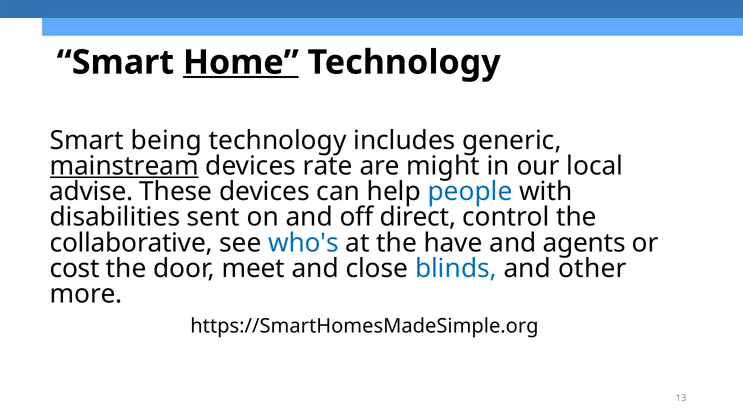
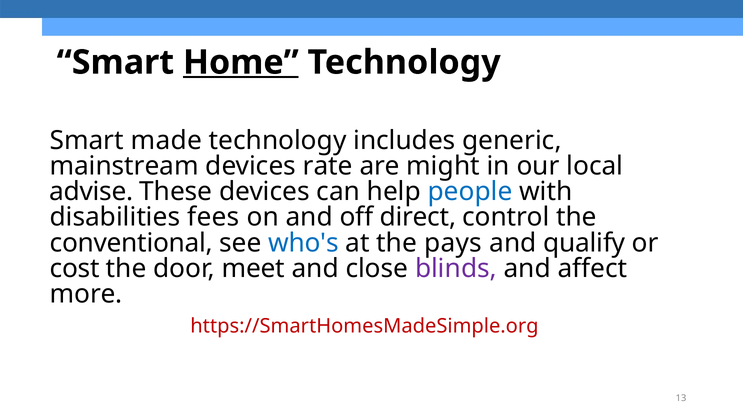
being: being -> made
mainstream underline: present -> none
sent: sent -> fees
collaborative: collaborative -> conventional
have: have -> pays
agents: agents -> qualify
blinds colour: blue -> purple
other: other -> affect
https://SmartHomesMadeSimple.org colour: black -> red
